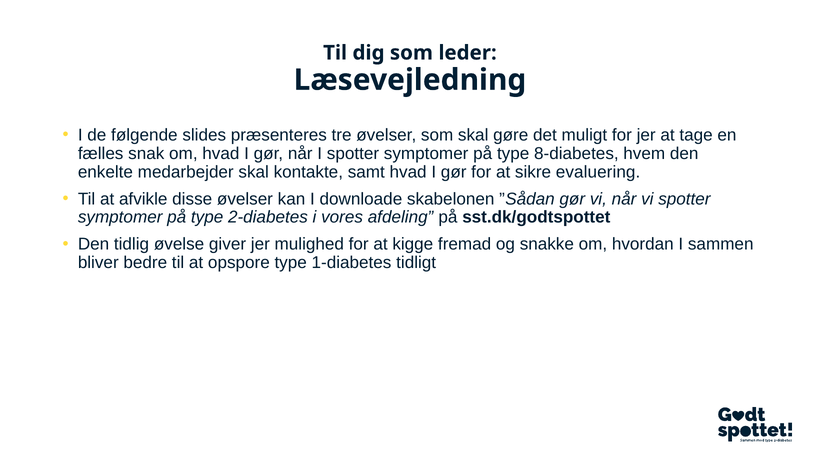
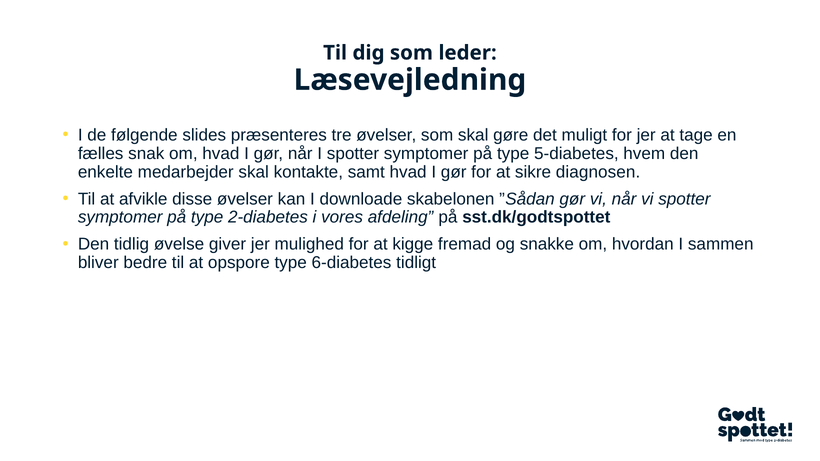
8-diabetes: 8-diabetes -> 5-diabetes
evaluering: evaluering -> diagnosen
1-diabetes: 1-diabetes -> 6-diabetes
